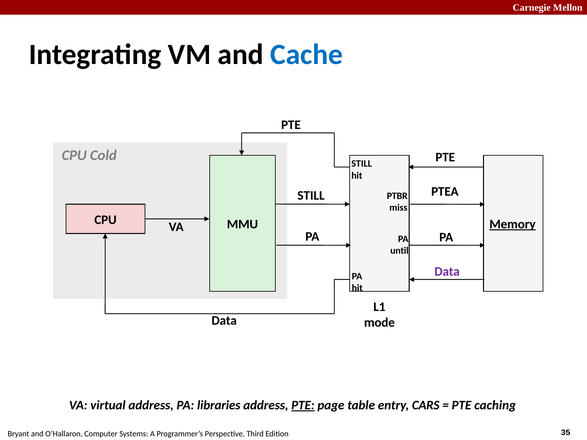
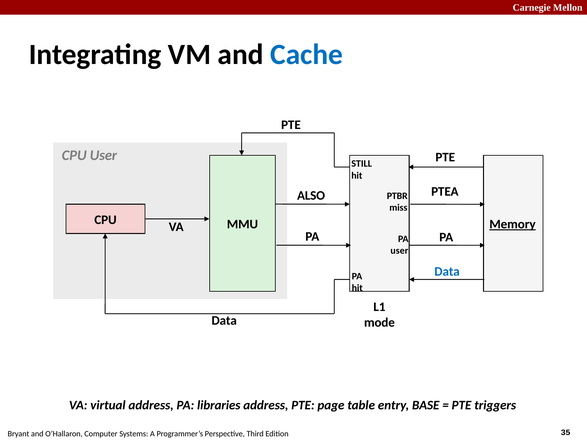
CPU Cold: Cold -> User
STILL at (311, 196): STILL -> ALSO
until at (399, 251): until -> user
Data at (447, 272) colour: purple -> blue
PTE at (303, 405) underline: present -> none
CARS: CARS -> BASE
caching: caching -> triggers
